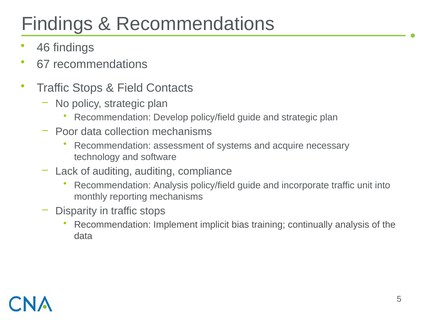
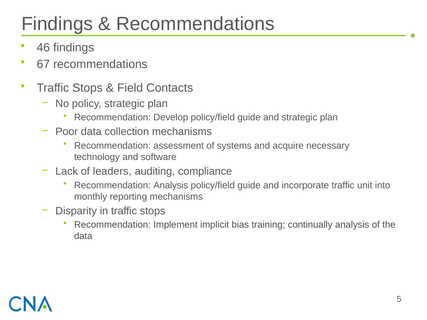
of auditing: auditing -> leaders
